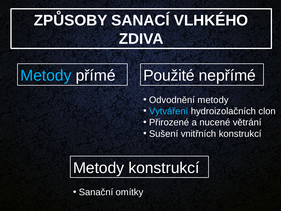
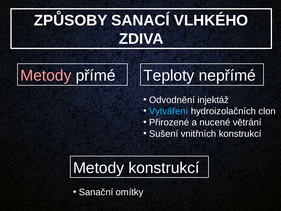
Metody at (46, 76) colour: light blue -> pink
Použité: Použité -> Teploty
Odvodnění metody: metody -> injektáž
